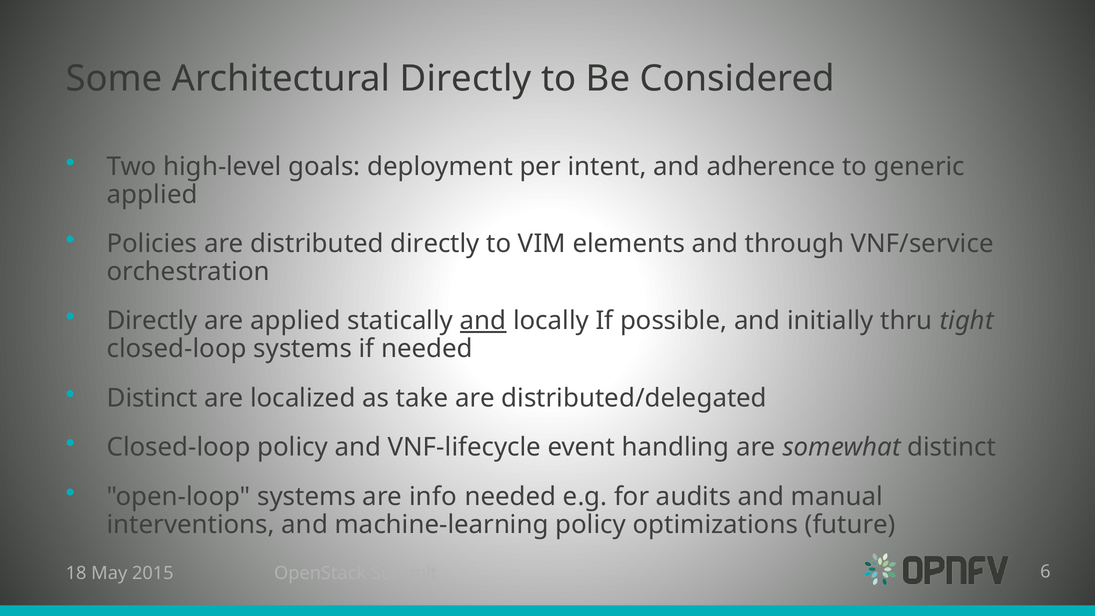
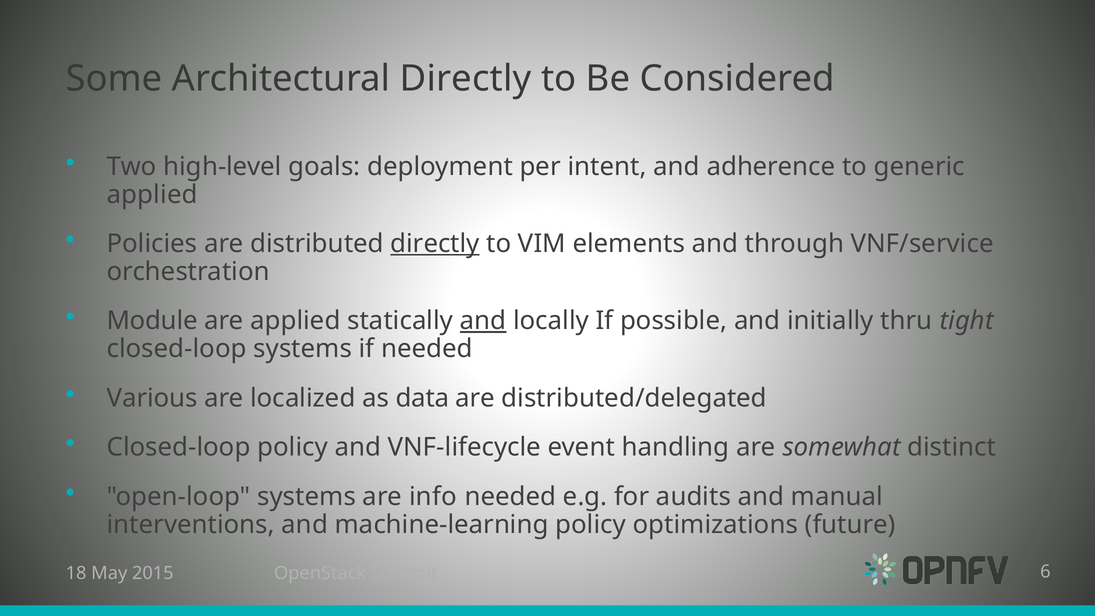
directly at (435, 244) underline: none -> present
Directly at (152, 321): Directly -> Module
Distinct at (152, 398): Distinct -> Various
take: take -> data
